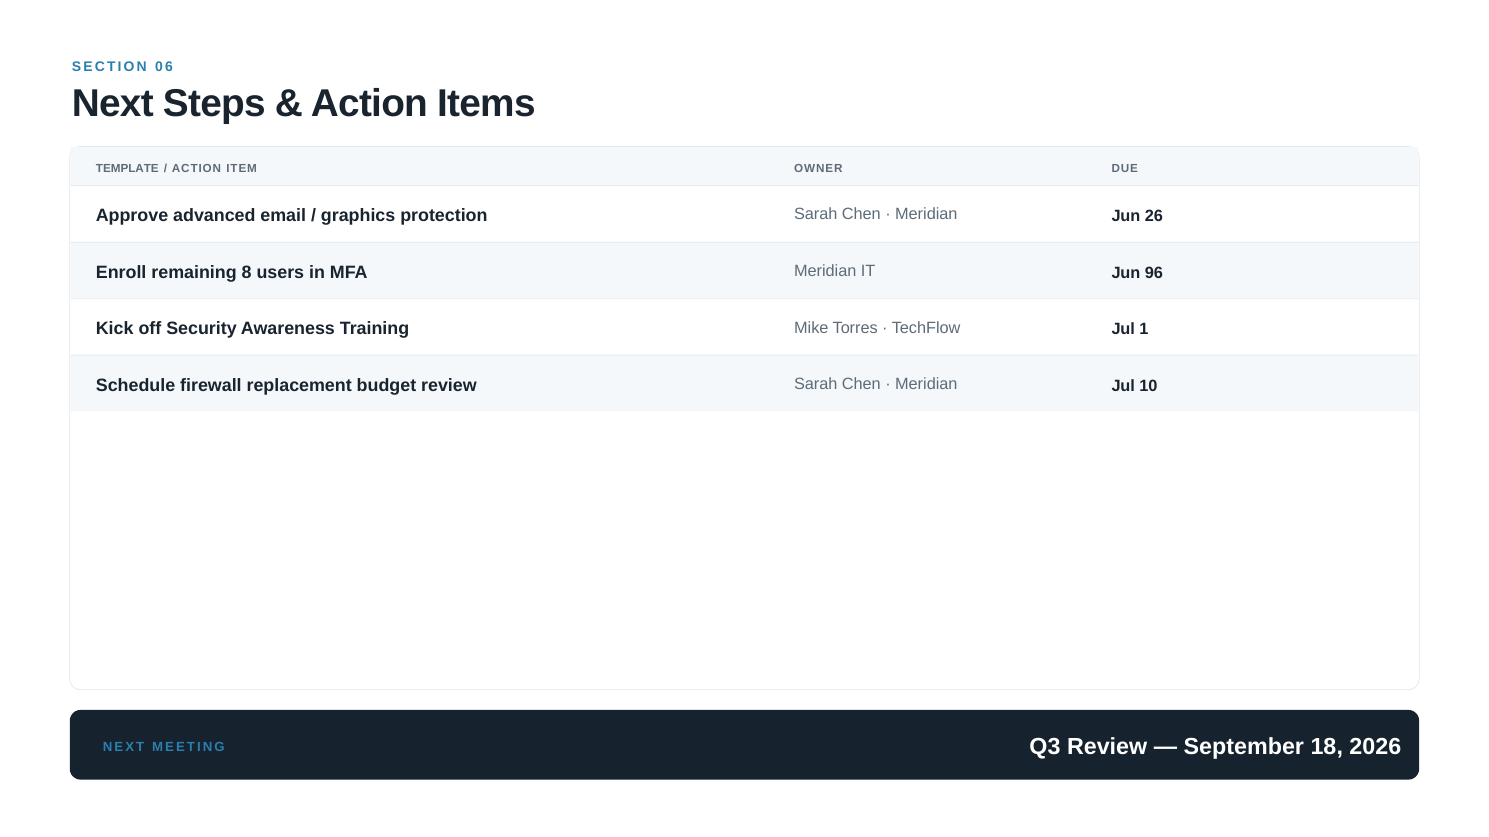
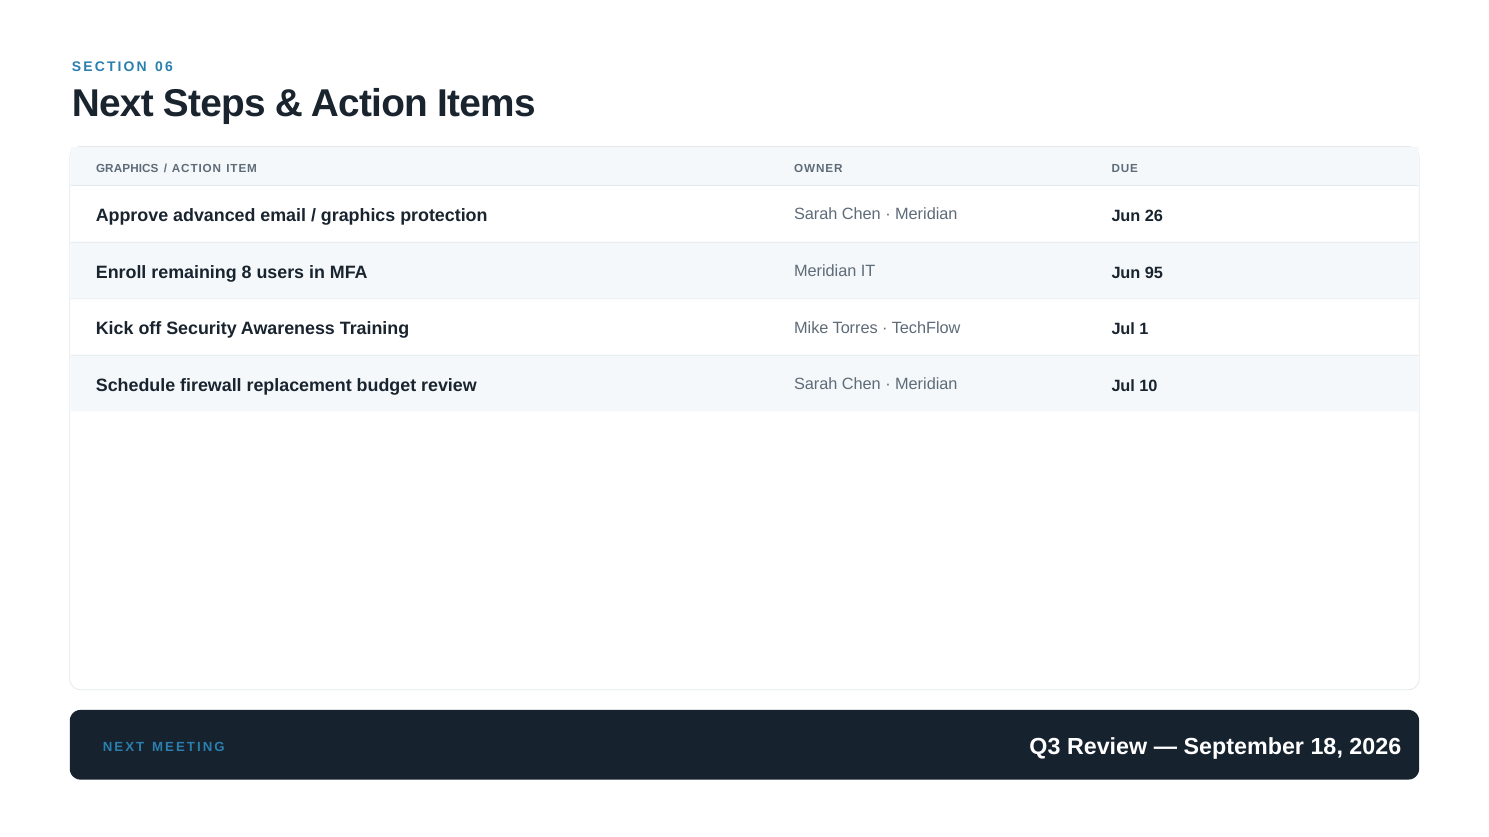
TEMPLATE at (127, 168): TEMPLATE -> GRAPHICS
96: 96 -> 95
